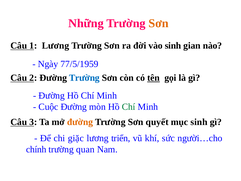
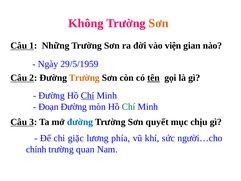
Những: Những -> Không
1 Lương: Lương -> Những
vào sinh: sinh -> viện
77/5/1959: 77/5/1959 -> 29/5/1959
Trường at (84, 78) colour: blue -> orange
Chí at (88, 95) underline: none -> present
Cuộc: Cuộc -> Đoạn
đường at (80, 122) colour: orange -> blue
mục sinh: sinh -> chịu
triển: triển -> phía
